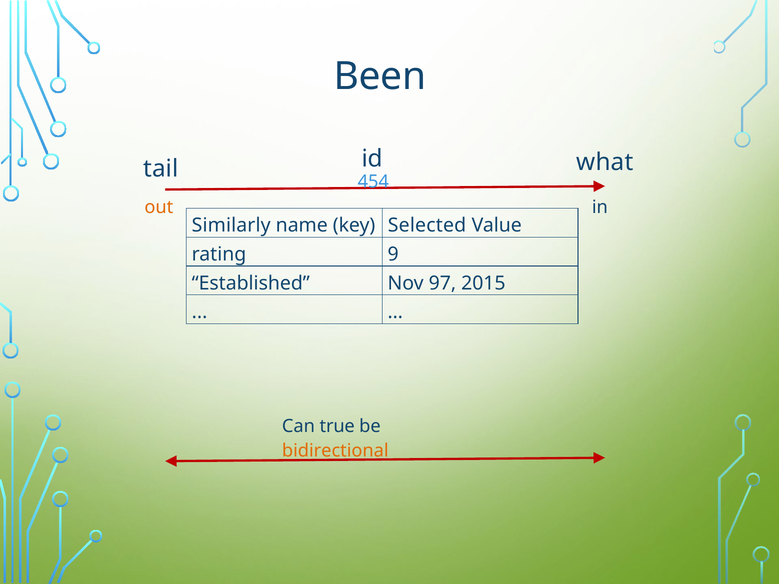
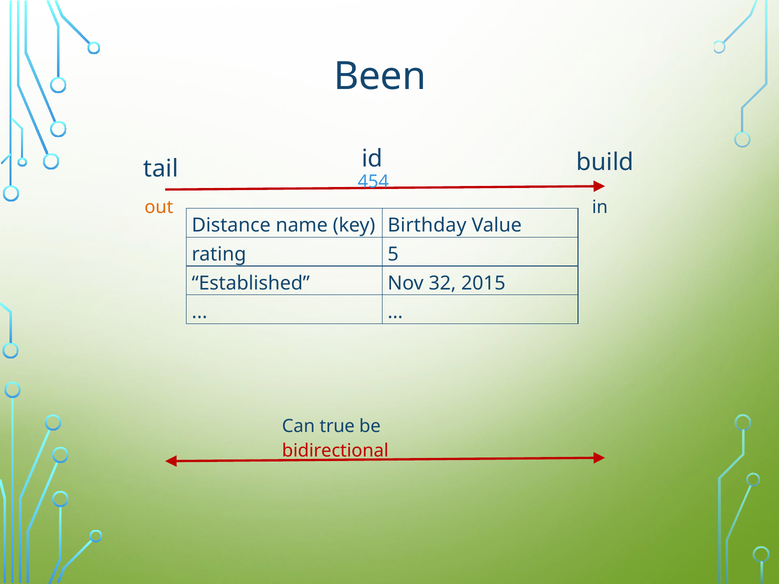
what: what -> build
Similarly: Similarly -> Distance
Selected: Selected -> Birthday
9: 9 -> 5
97: 97 -> 32
bidirectional colour: orange -> red
